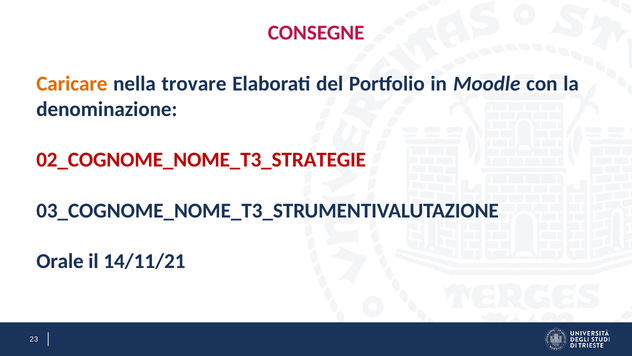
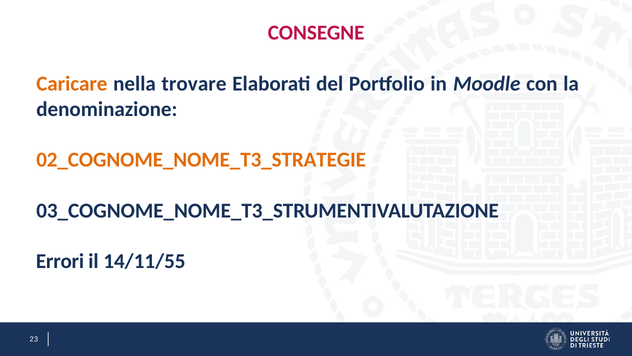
02_COGNOME_NOME_T3_STRATEGIE colour: red -> orange
Orale: Orale -> Errori
14/11/21: 14/11/21 -> 14/11/55
